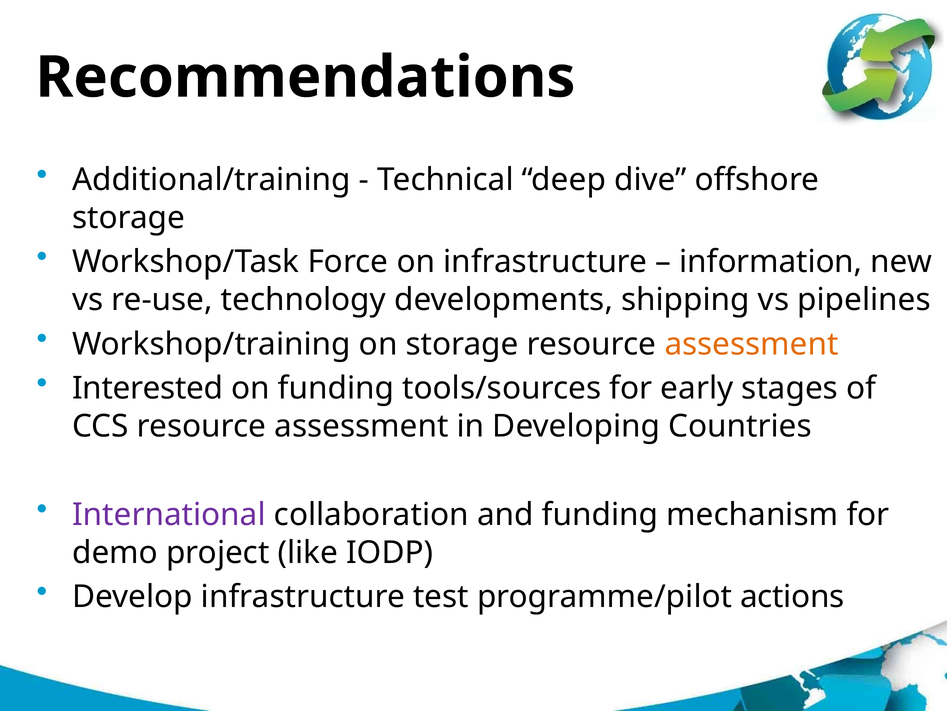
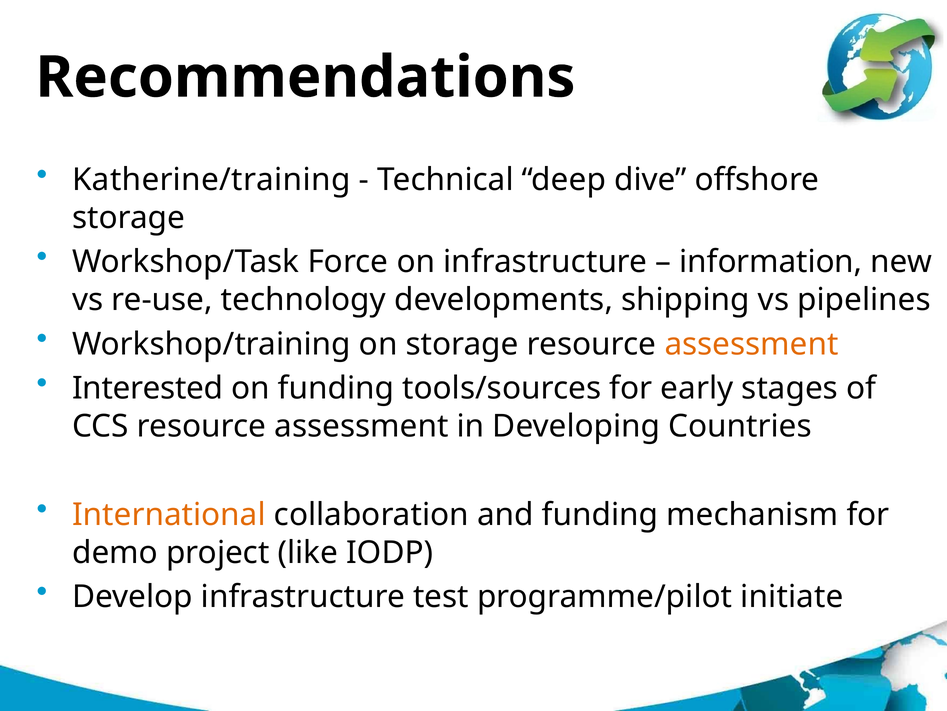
Additional/training: Additional/training -> Katherine/training
International colour: purple -> orange
actions: actions -> initiate
